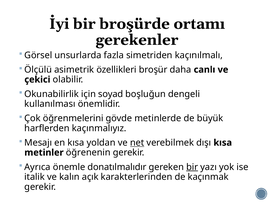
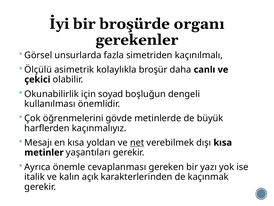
ortamı: ortamı -> organı
özellikleri: özellikleri -> kolaylıkla
öğrenenin: öğrenenin -> yaşantıları
donatılmalıdır: donatılmalıdır -> cevaplanması
bir at (192, 167) underline: present -> none
